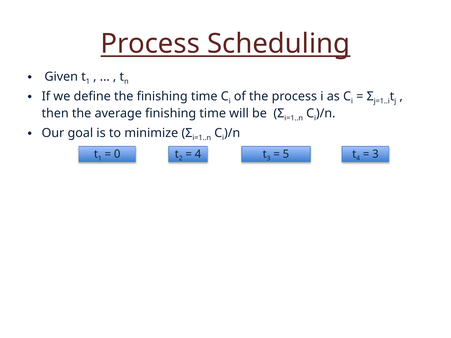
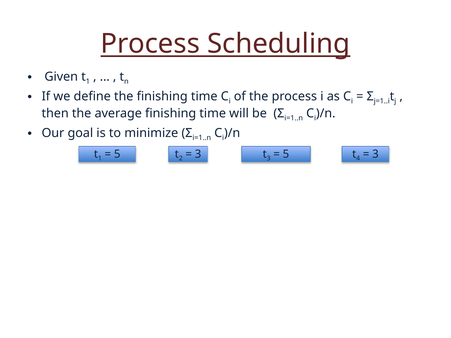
0 at (117, 154): 0 -> 5
4 at (198, 154): 4 -> 3
